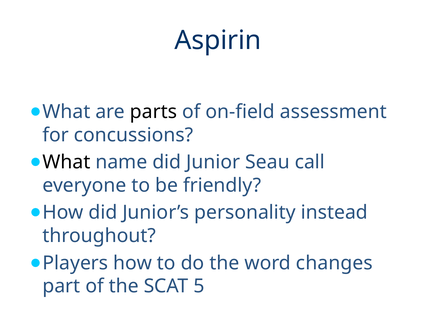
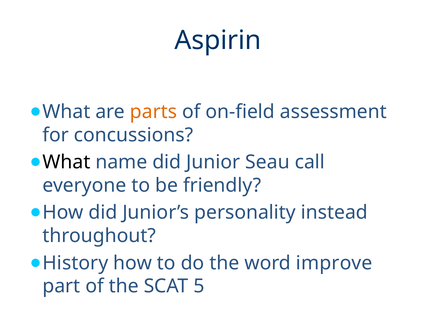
parts colour: black -> orange
Players: Players -> History
changes: changes -> improve
